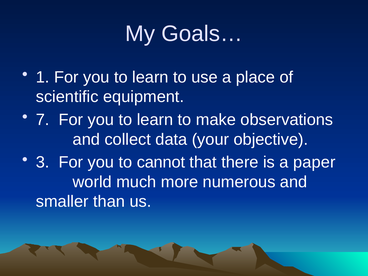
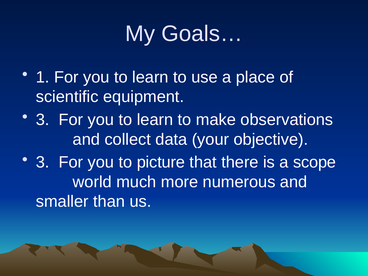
7 at (43, 120): 7 -> 3
cannot: cannot -> picture
paper: paper -> scope
